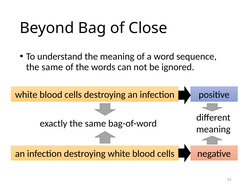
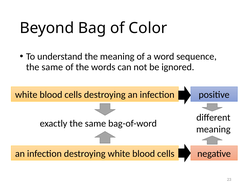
Close: Close -> Color
